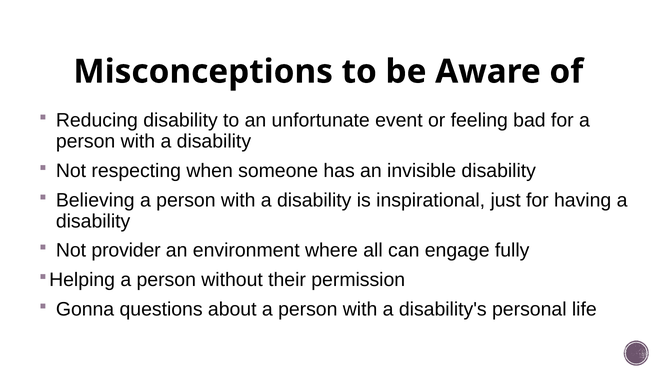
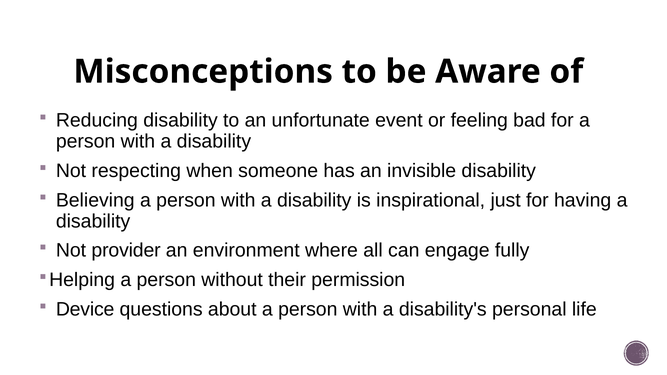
Gonna: Gonna -> Device
